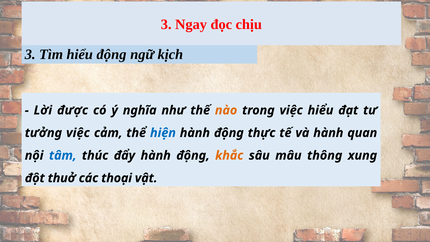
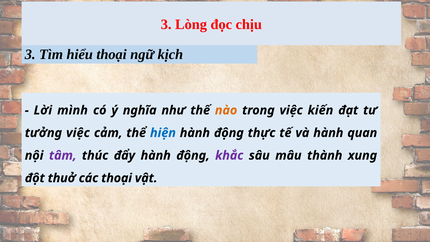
Ngay: Ngay -> Lòng
hiểu động: động -> thoại
được: được -> mình
việc hiểu: hiểu -> kiến
tâm colour: blue -> purple
khắc colour: orange -> purple
thông: thông -> thành
